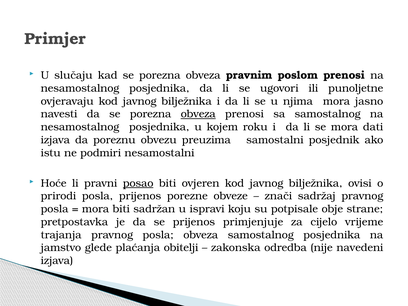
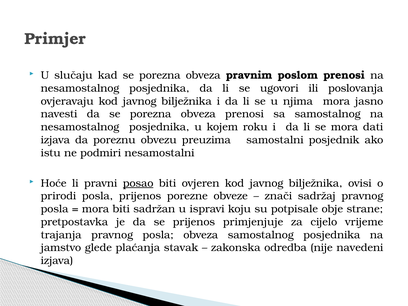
punoljetne: punoljetne -> poslovanja
obveza at (198, 114) underline: present -> none
obitelji: obitelji -> stavak
